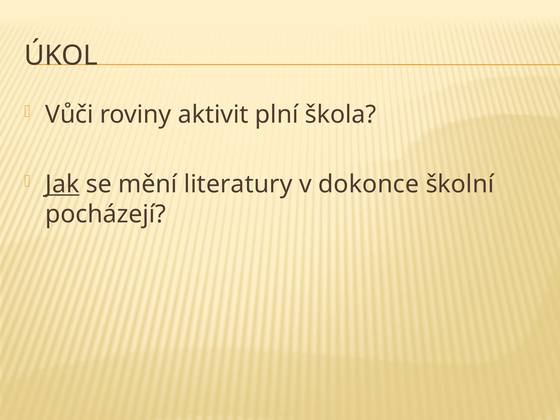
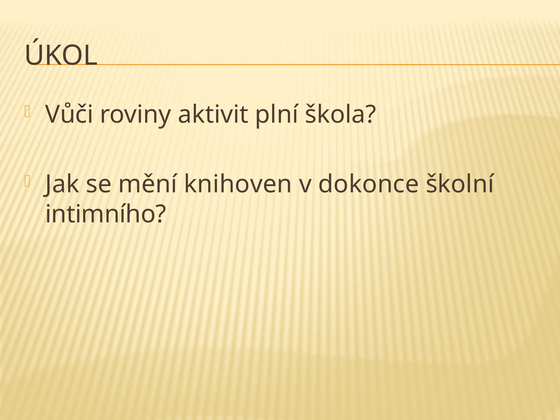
Jak underline: present -> none
literatury: literatury -> knihoven
pocházejí: pocházejí -> intimního
